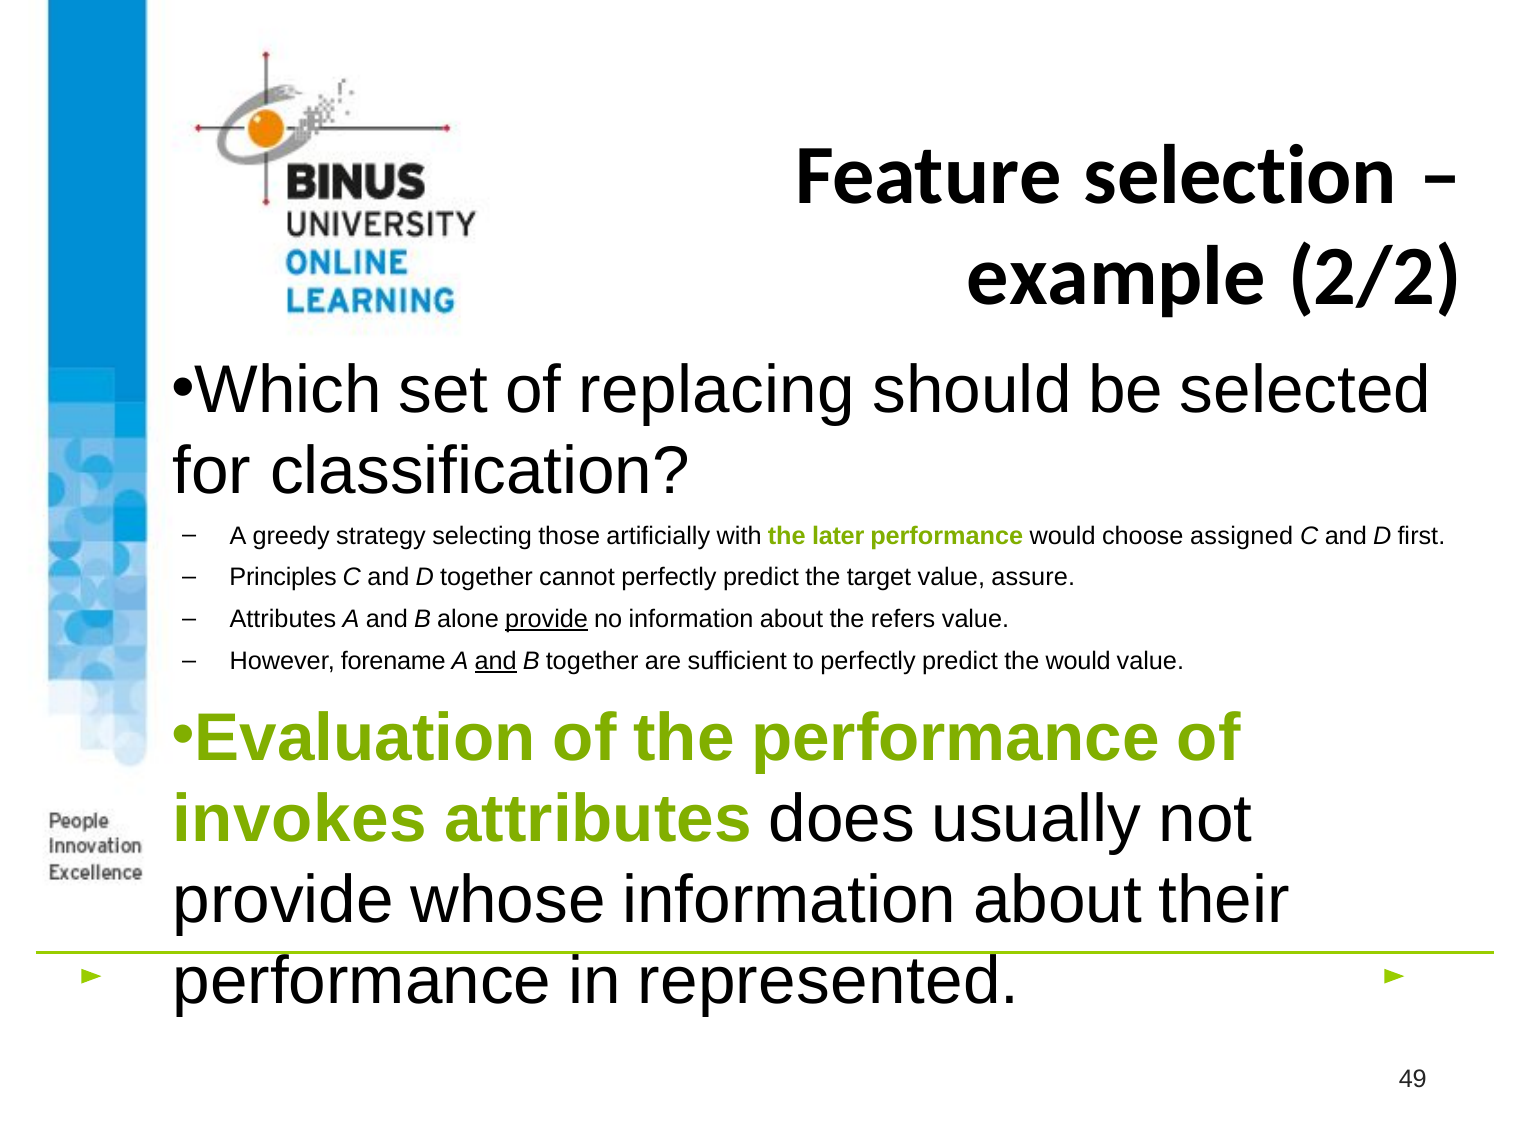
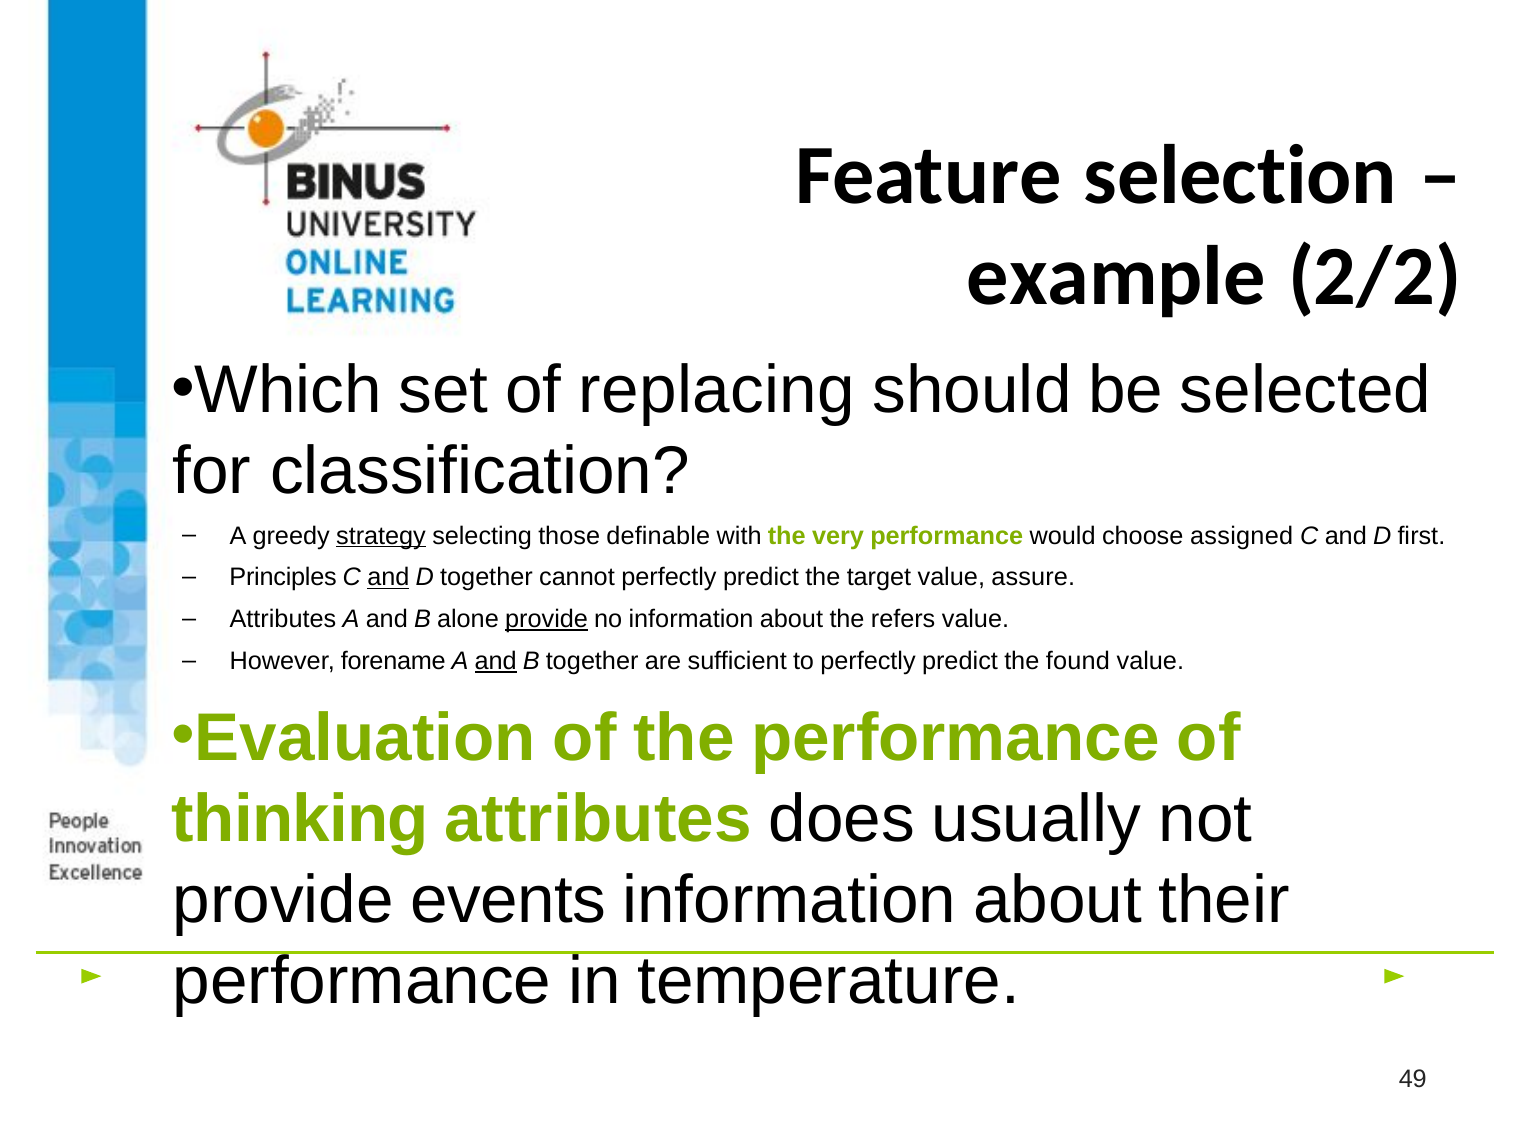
strategy underline: none -> present
artificially: artificially -> definable
later: later -> very
and at (388, 578) underline: none -> present
the would: would -> found
invokes: invokes -> thinking
whose: whose -> events
represented: represented -> temperature
